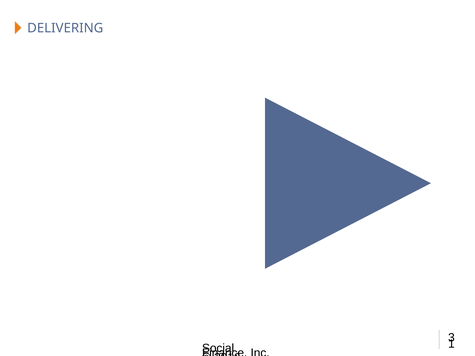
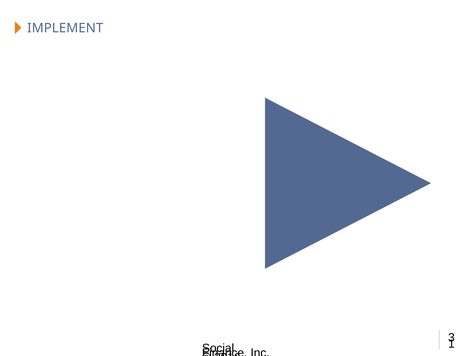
DELIVERING: DELIVERING -> IMPLEMENT
